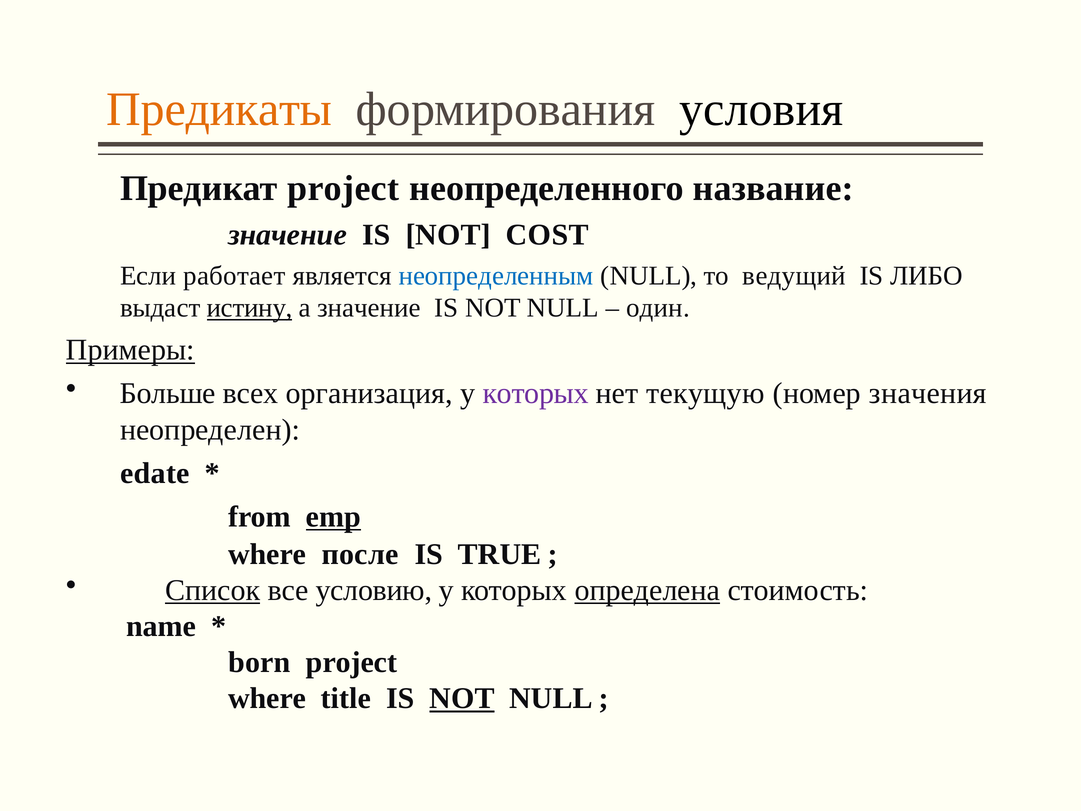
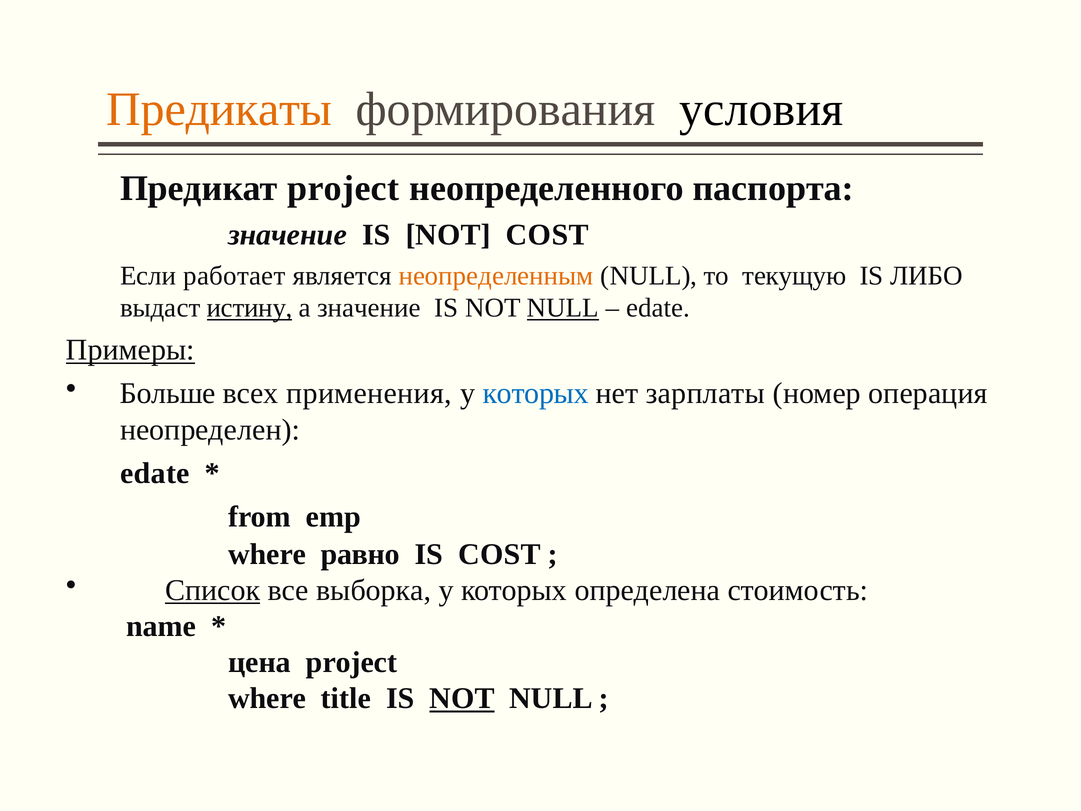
название: название -> паспорта
неопределенным colour: blue -> orange
ведущий: ведущий -> текущую
NULL at (563, 308) underline: none -> present
один at (658, 308): один -> edate
организация: организация -> применения
которых at (536, 393) colour: purple -> blue
текущую: текущую -> зарплаты
значения: значения -> операция
emp underline: present -> none
после: после -> равно
IS TRUE: TRUE -> COST
условию: условию -> выборка
определена underline: present -> none
born: born -> цена
